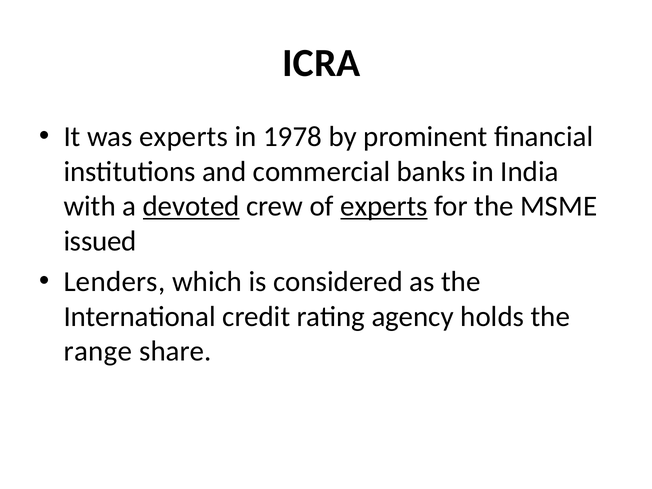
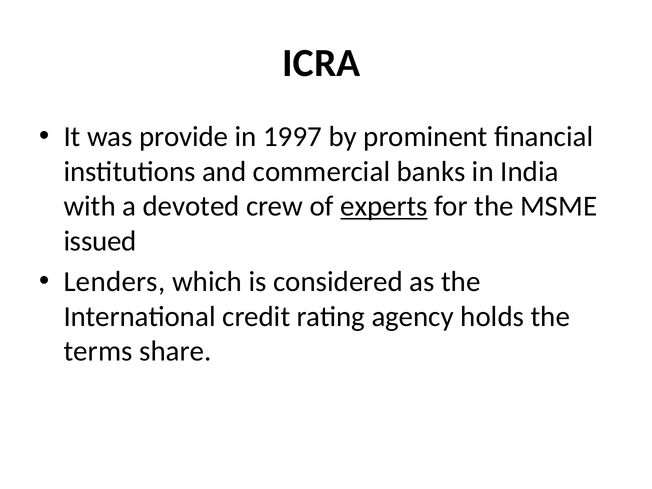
was experts: experts -> provide
1978: 1978 -> 1997
devoted underline: present -> none
range: range -> terms
